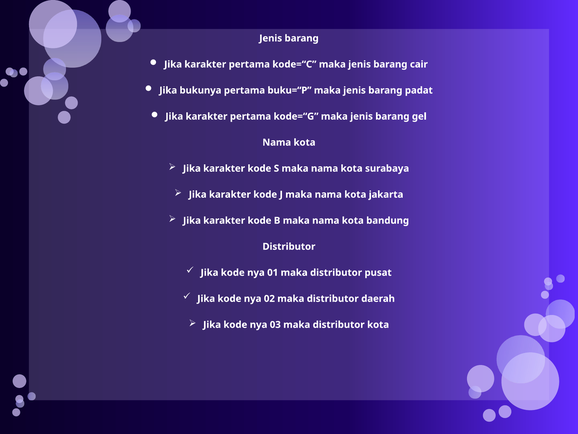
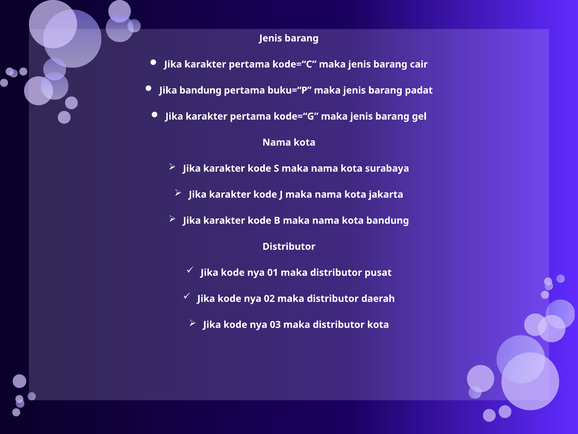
Jika bukunya: bukunya -> bandung
